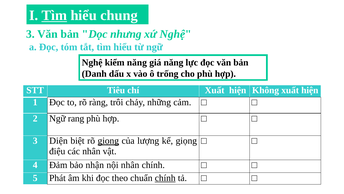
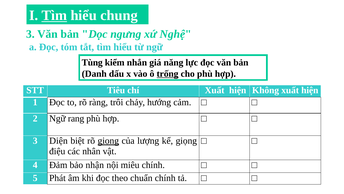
nhưng: nhưng -> ngưng
Nghệ at (92, 62): Nghệ -> Tùng
kiểm năng: năng -> nhắn
trống underline: none -> present
những: những -> hướng
nội nhân: nhân -> miêu
chính at (165, 177) underline: present -> none
